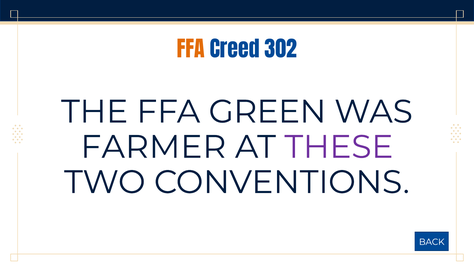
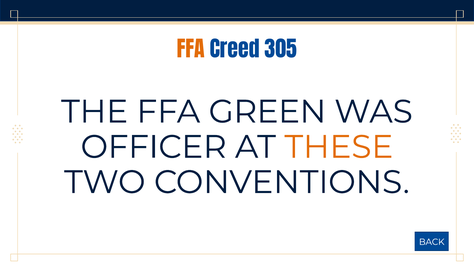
302: 302 -> 305
FARMER: FARMER -> OFFICER
THESE colour: purple -> orange
